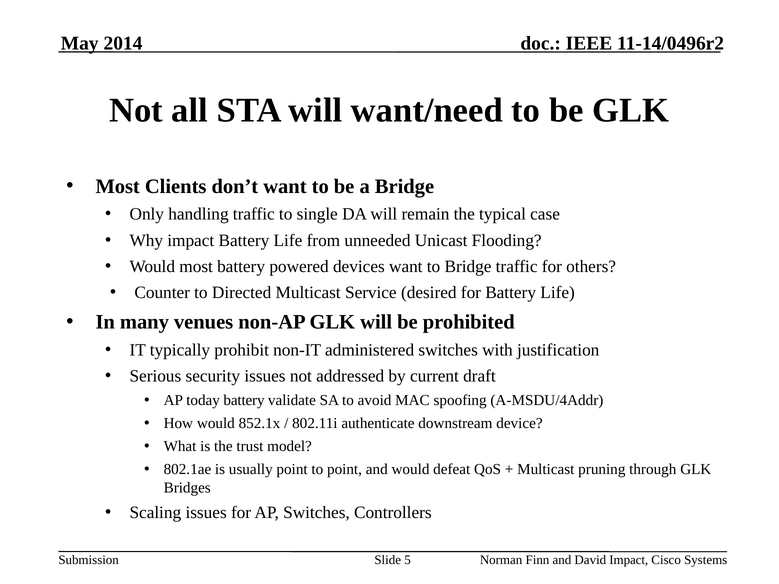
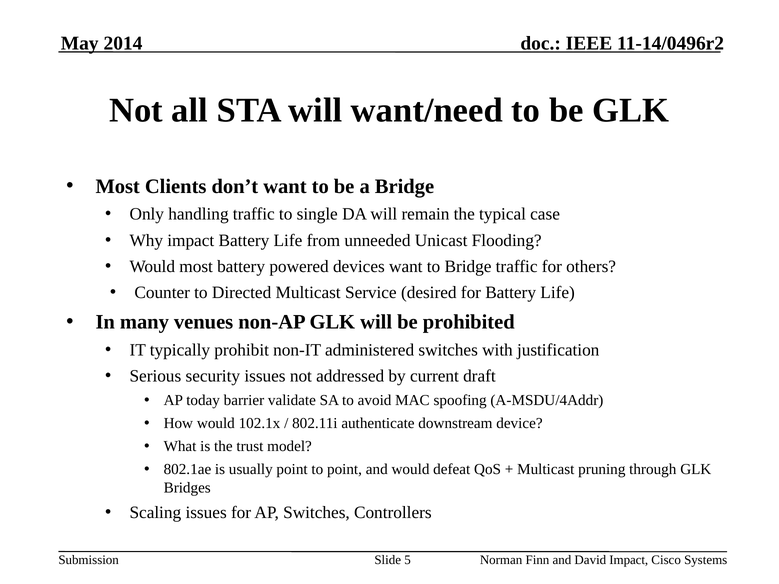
today battery: battery -> barrier
852.1x: 852.1x -> 102.1x
